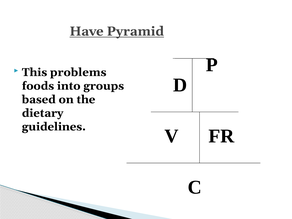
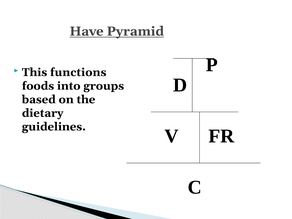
problems: problems -> functions
